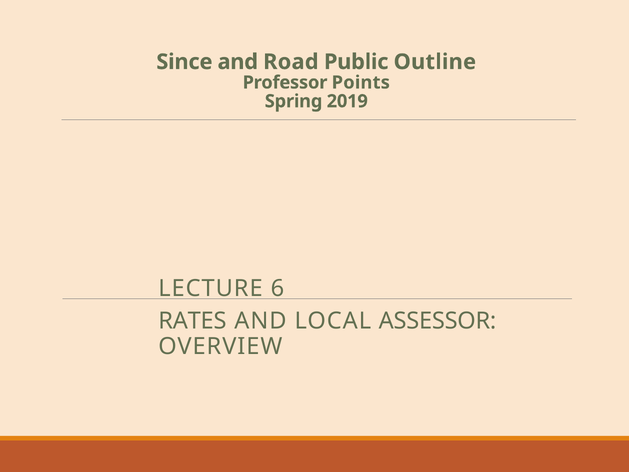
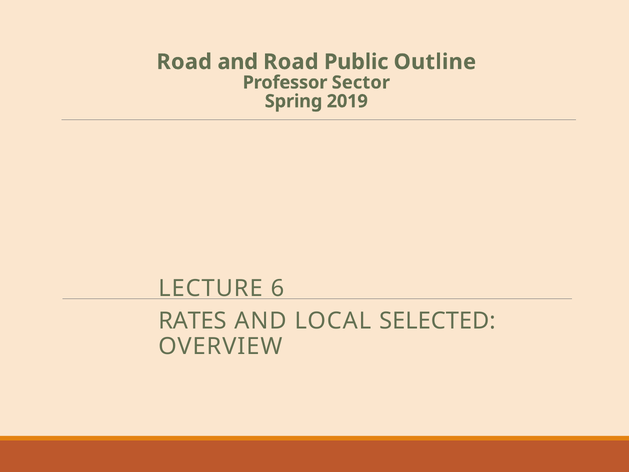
Since at (184, 62): Since -> Road
Points: Points -> Sector
ASSESSOR: ASSESSOR -> SELECTED
